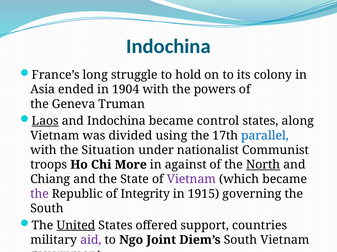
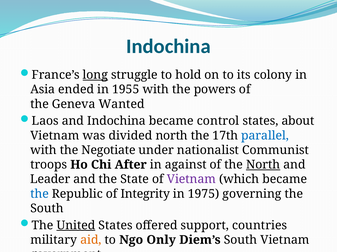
long underline: none -> present
1904: 1904 -> 1955
Truman: Truman -> Wanted
Laos underline: present -> none
along: along -> about
divided using: using -> north
Situation: Situation -> Negotiate
More: More -> After
Chiang: Chiang -> Leader
the at (40, 194) colour: purple -> blue
1915: 1915 -> 1975
aid colour: purple -> orange
Joint: Joint -> Only
